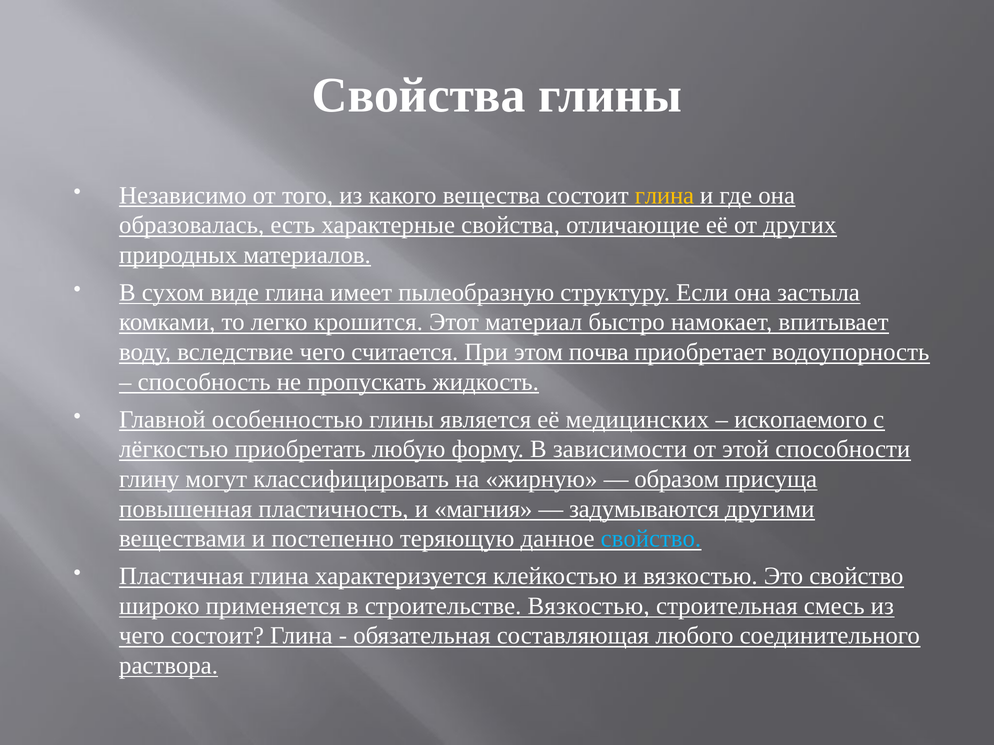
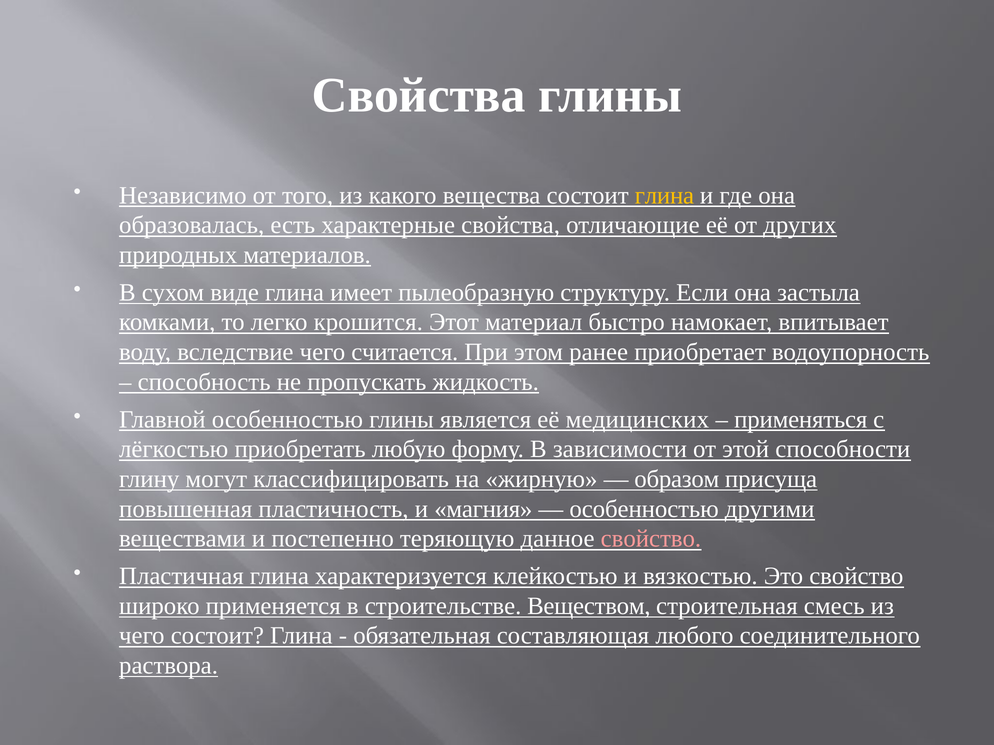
почва: почва -> ранее
ископаемого: ископаемого -> применяться
задумываются at (644, 509): задумываются -> особенностью
свойство at (651, 539) colour: light blue -> pink
строительстве Вязкостью: Вязкостью -> Веществом
